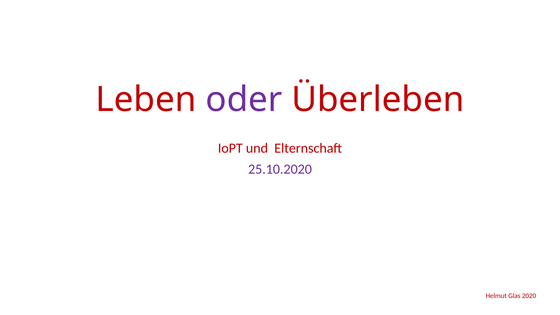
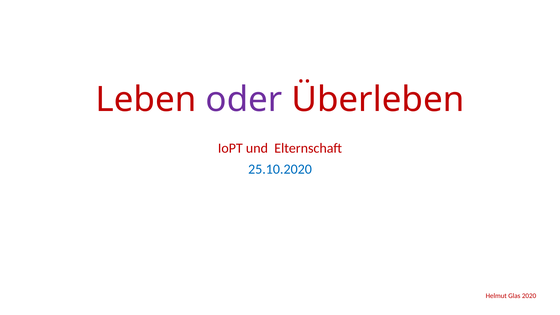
25.10.2020 colour: purple -> blue
